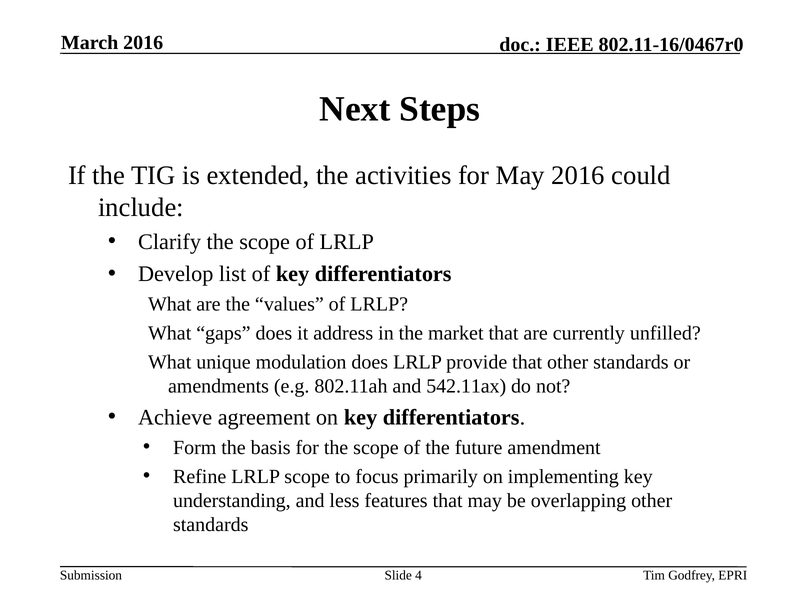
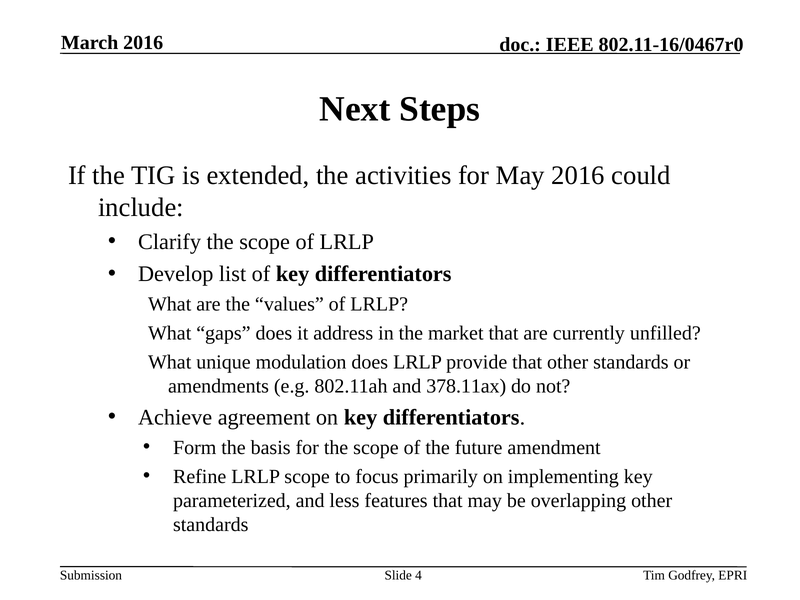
542.11ax: 542.11ax -> 378.11ax
understanding: understanding -> parameterized
